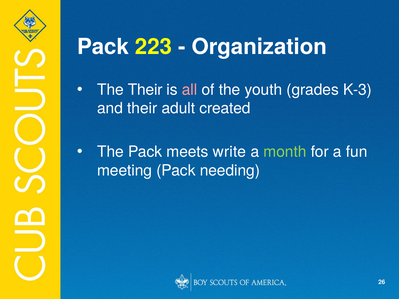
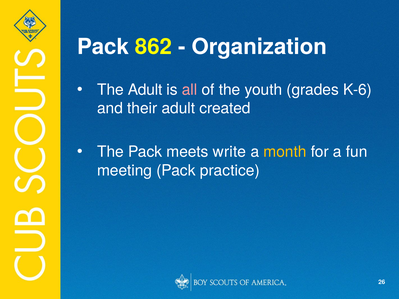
223: 223 -> 862
The Their: Their -> Adult
K-3: K-3 -> K-6
month colour: light green -> yellow
needing: needing -> practice
